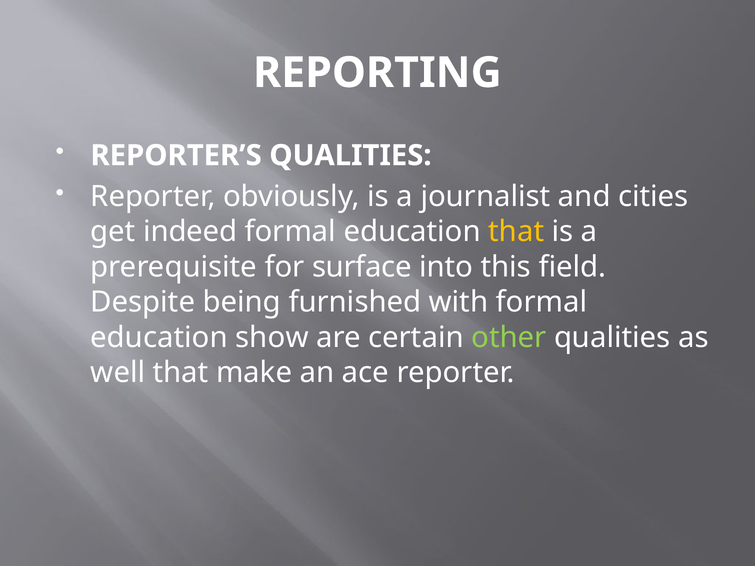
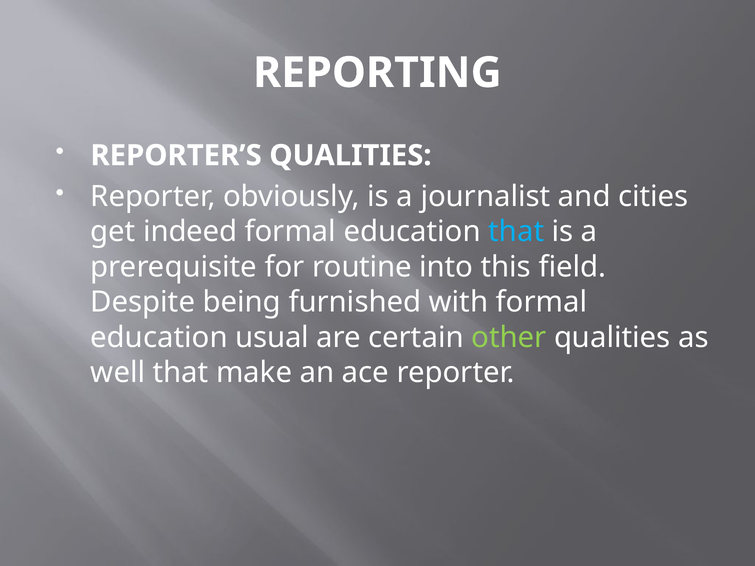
that at (516, 232) colour: yellow -> light blue
surface: surface -> routine
show: show -> usual
